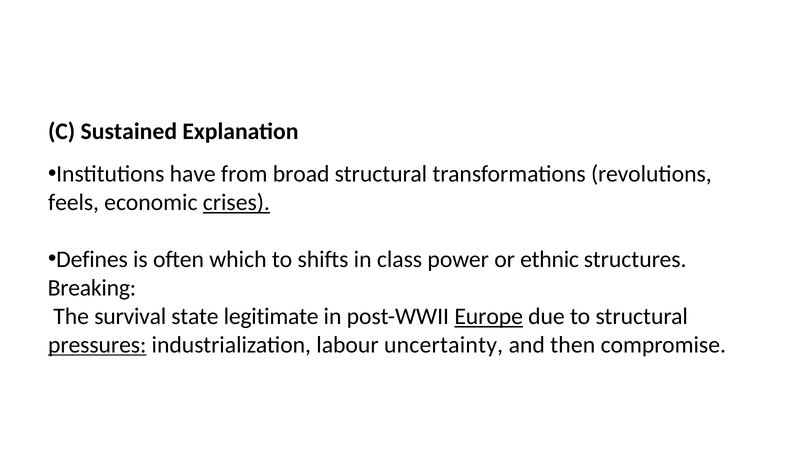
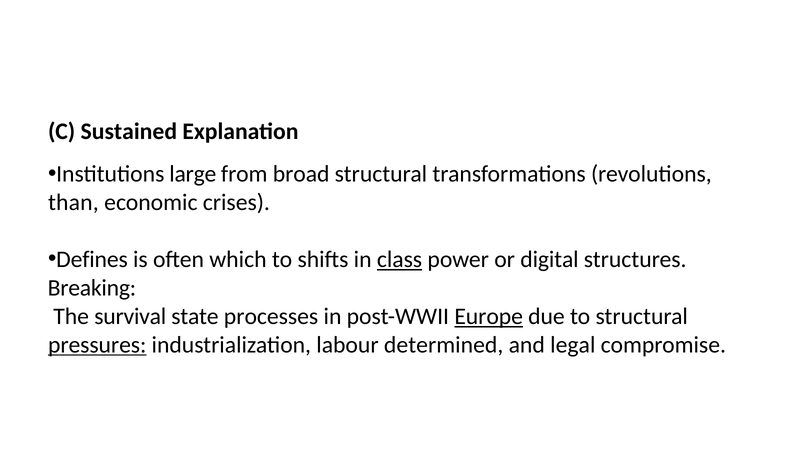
have: have -> large
feels: feels -> than
crises underline: present -> none
class underline: none -> present
ethnic: ethnic -> digital
legitimate: legitimate -> processes
uncertainty: uncertainty -> determined
then: then -> legal
